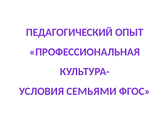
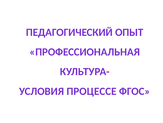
СЕМЬЯМИ: СЕМЬЯМИ -> ПРОЦЕССЕ
